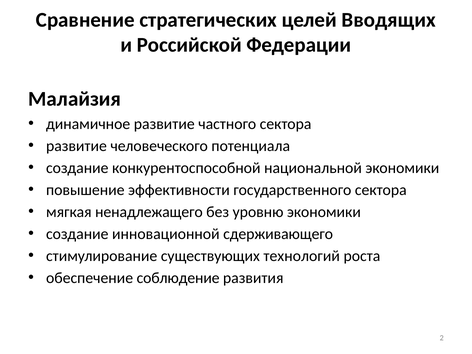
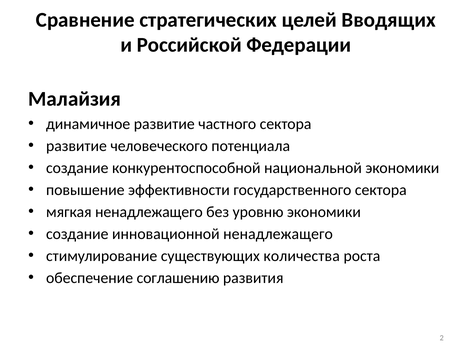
инновационной сдерживающего: сдерживающего -> ненадлежащего
технологий: технологий -> количества
соблюдение: соблюдение -> соглашению
